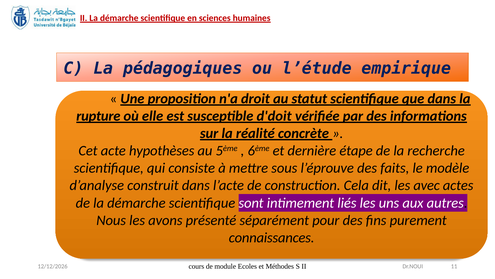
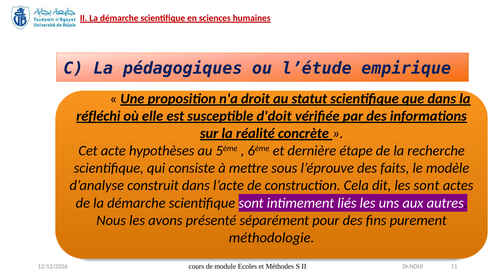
rupture: rupture -> réfléchi
les avec: avec -> sont
connaissances: connaissances -> méthodologie
